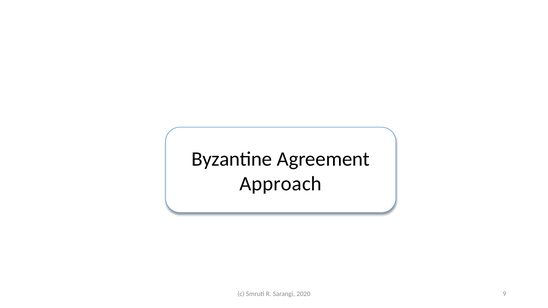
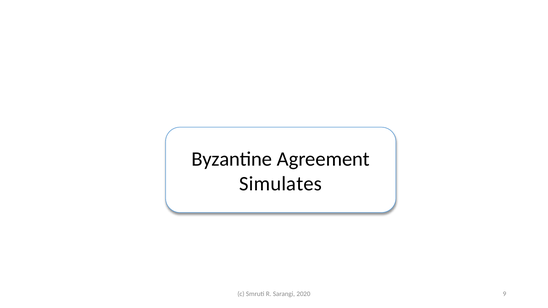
Approach: Approach -> Simulates
